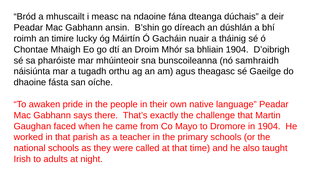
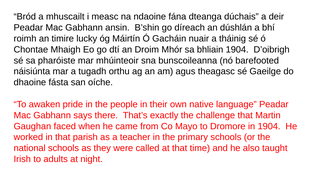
samhraidh: samhraidh -> barefooted
